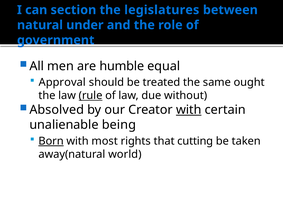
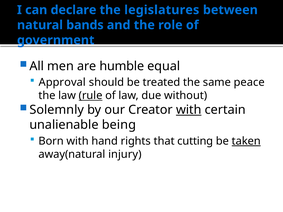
section: section -> declare
under: under -> bands
ought: ought -> peace
Absolved: Absolved -> Solemnly
Born underline: present -> none
most: most -> hand
taken underline: none -> present
world: world -> injury
